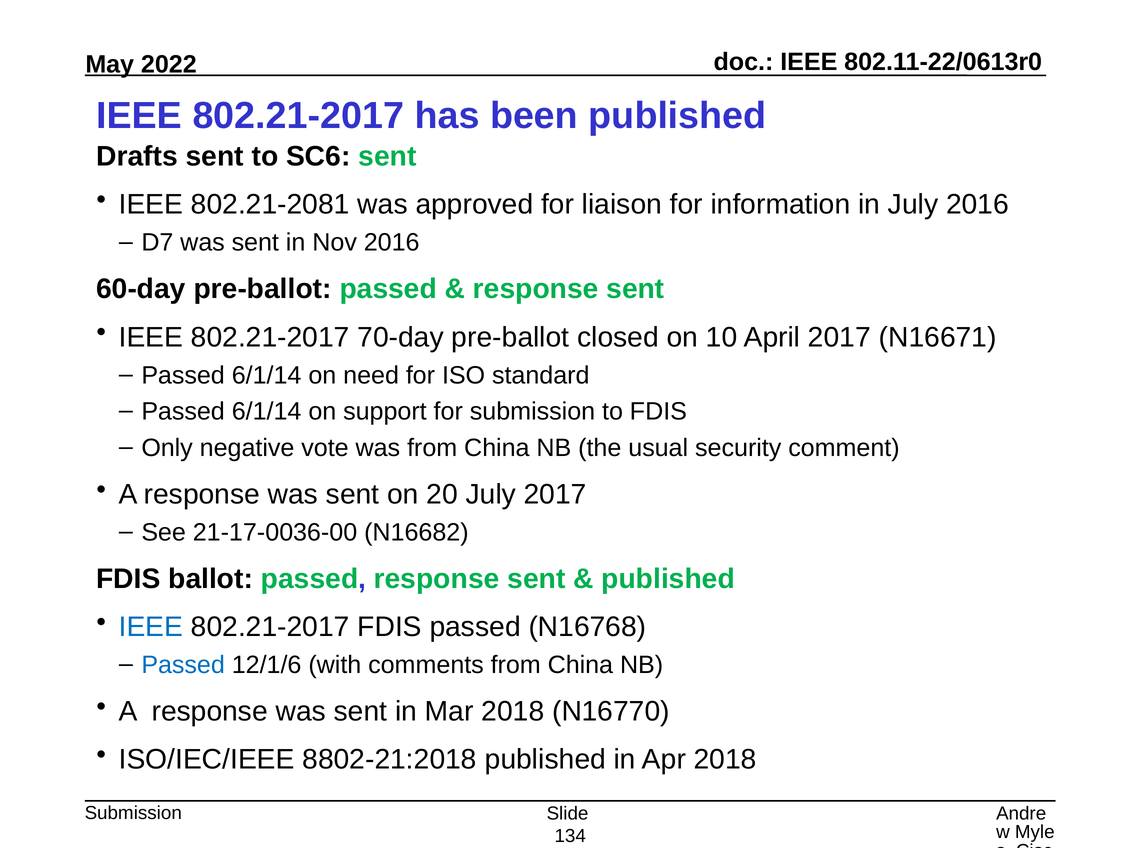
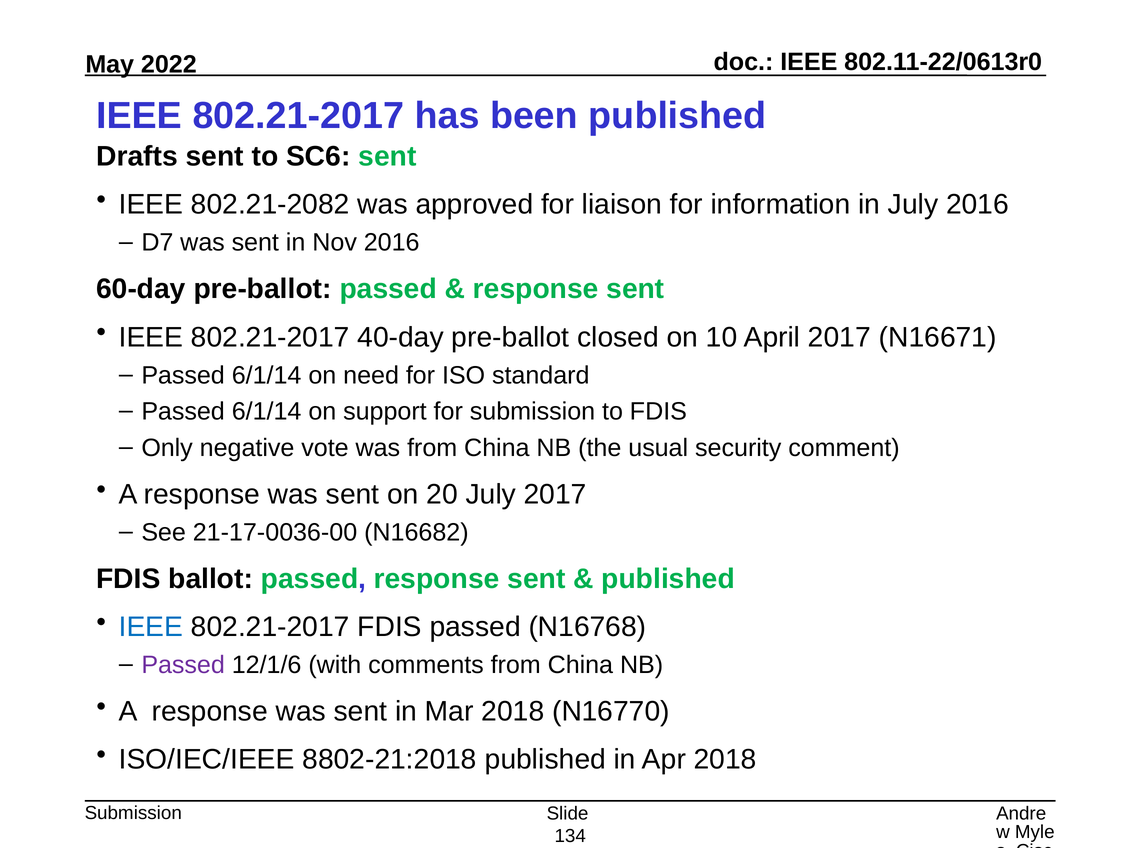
802.21-2081: 802.21-2081 -> 802.21-2082
70-day: 70-day -> 40-day
Passed at (183, 665) colour: blue -> purple
